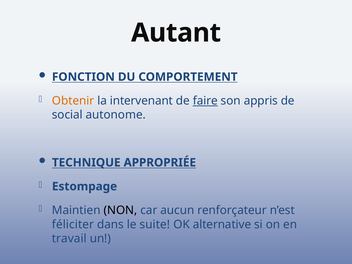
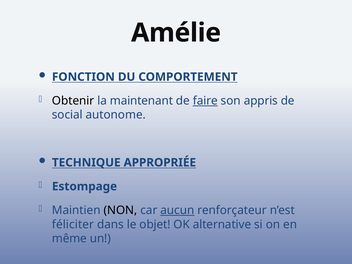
Autant: Autant -> Amélie
Obtenir colour: orange -> black
intervenant: intervenant -> maintenant
aucun underline: none -> present
suite: suite -> objet
travail: travail -> même
